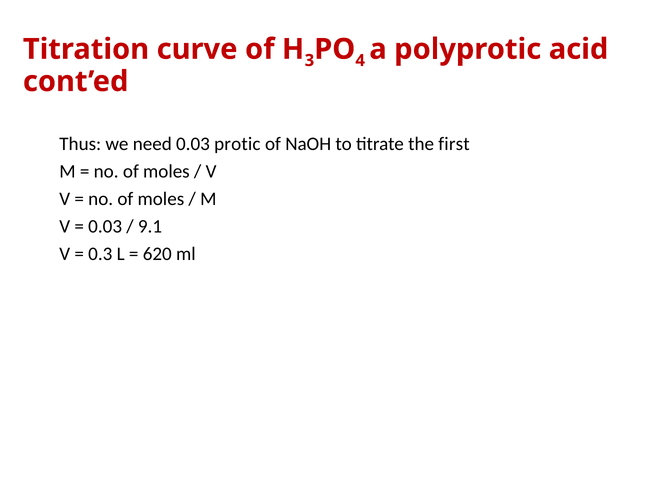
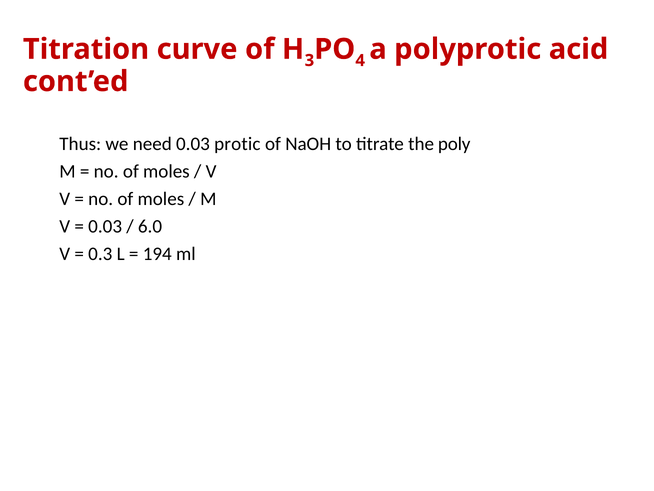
first: first -> poly
9.1: 9.1 -> 6.0
620: 620 -> 194
